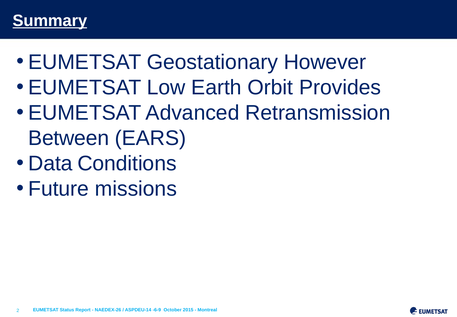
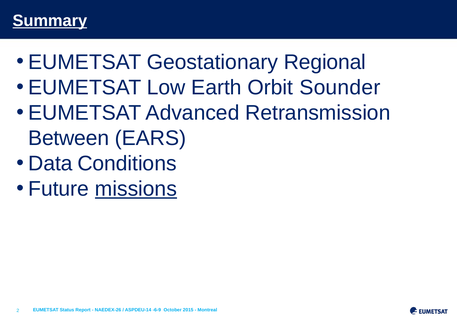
However: However -> Regional
Provides: Provides -> Sounder
missions underline: none -> present
